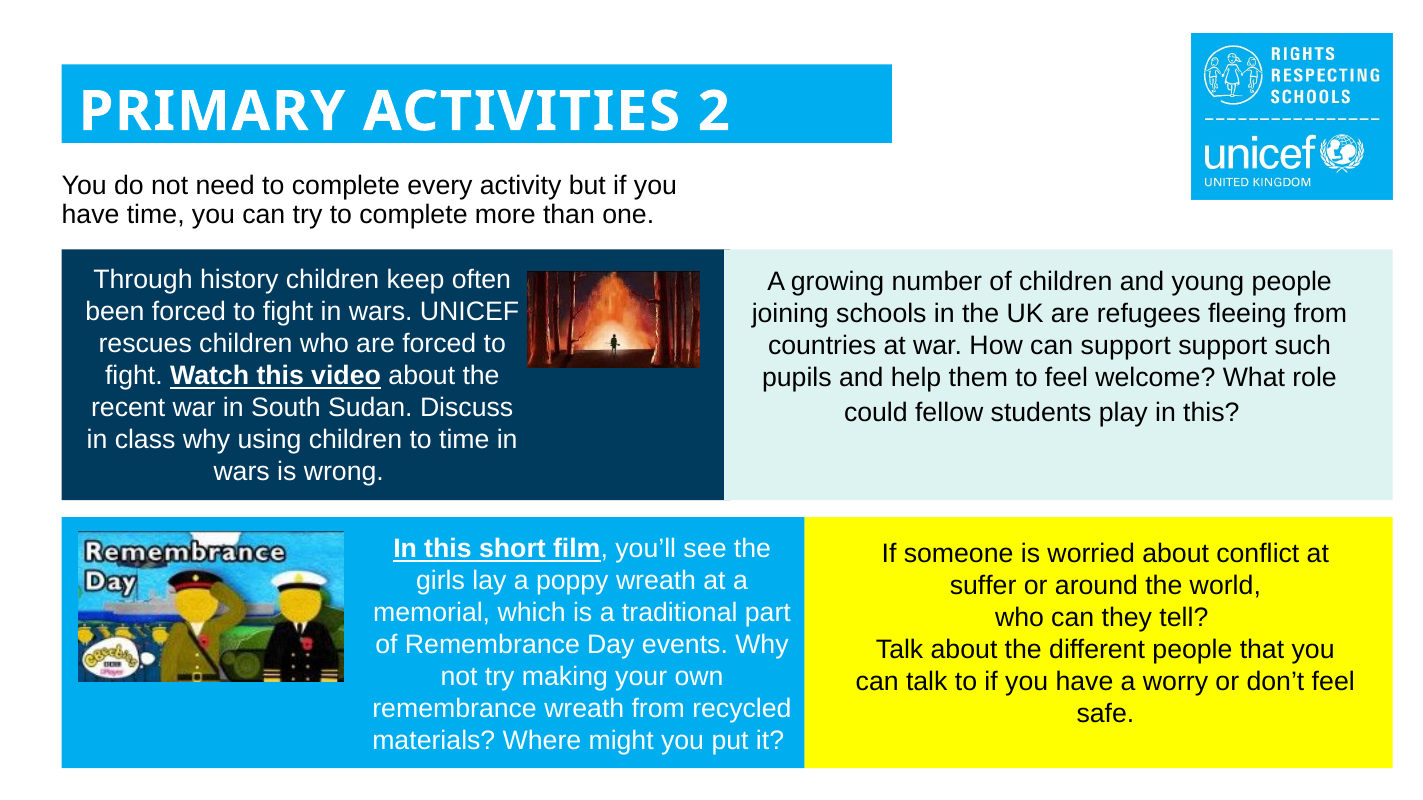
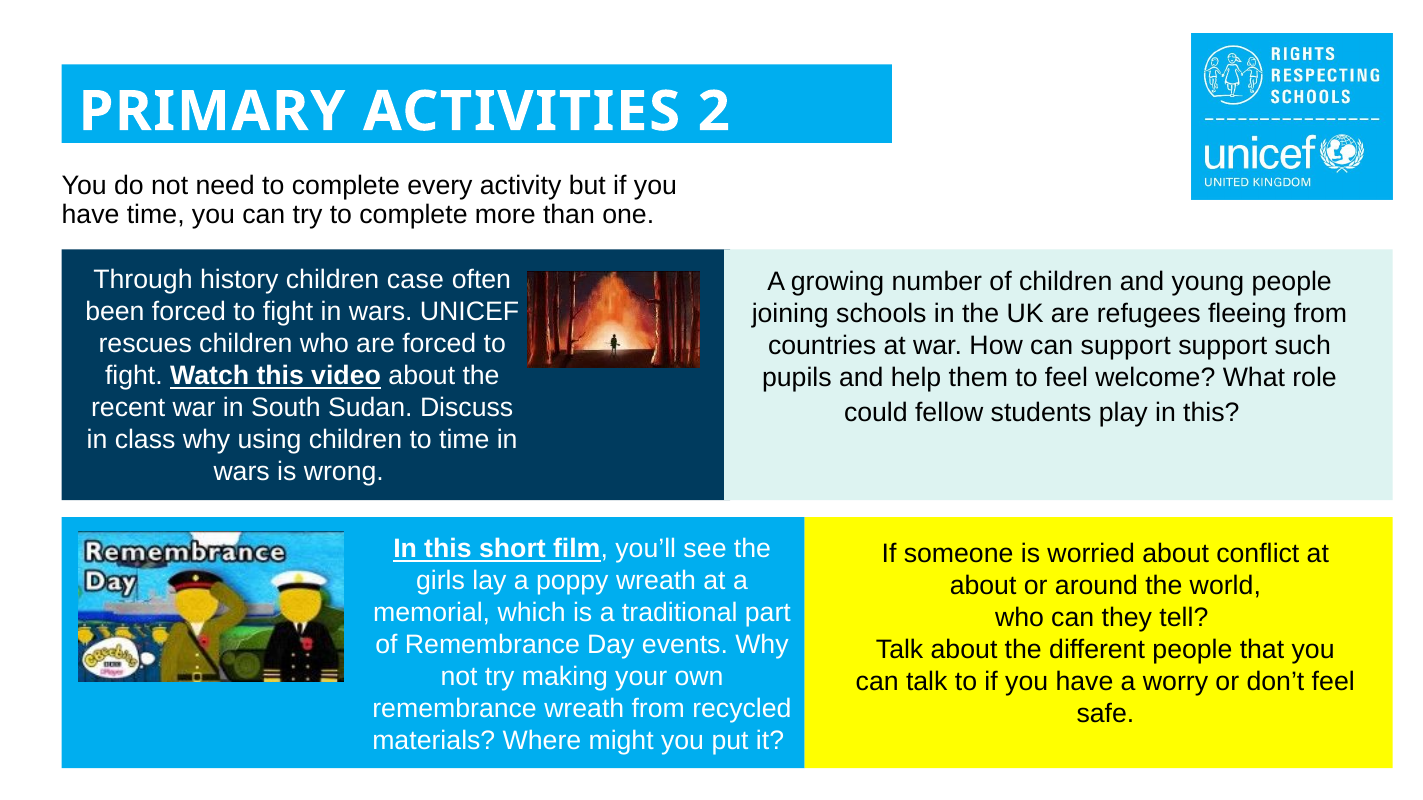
keep: keep -> case
suffer at (983, 586): suffer -> about
